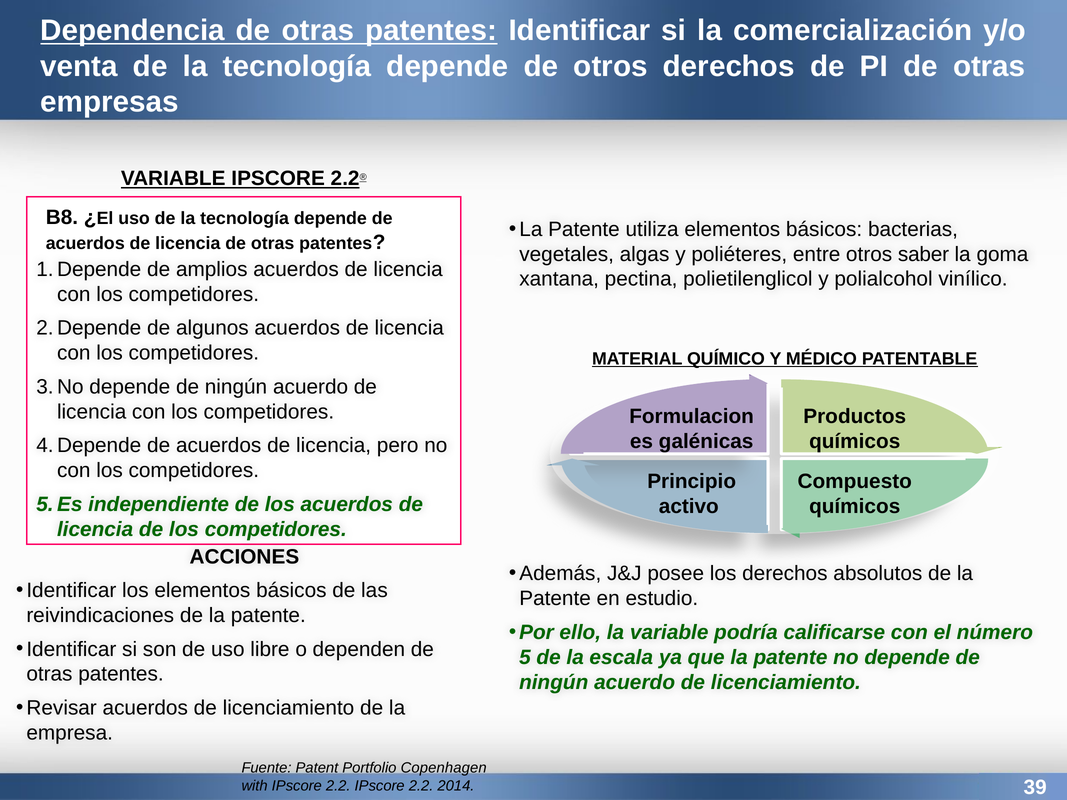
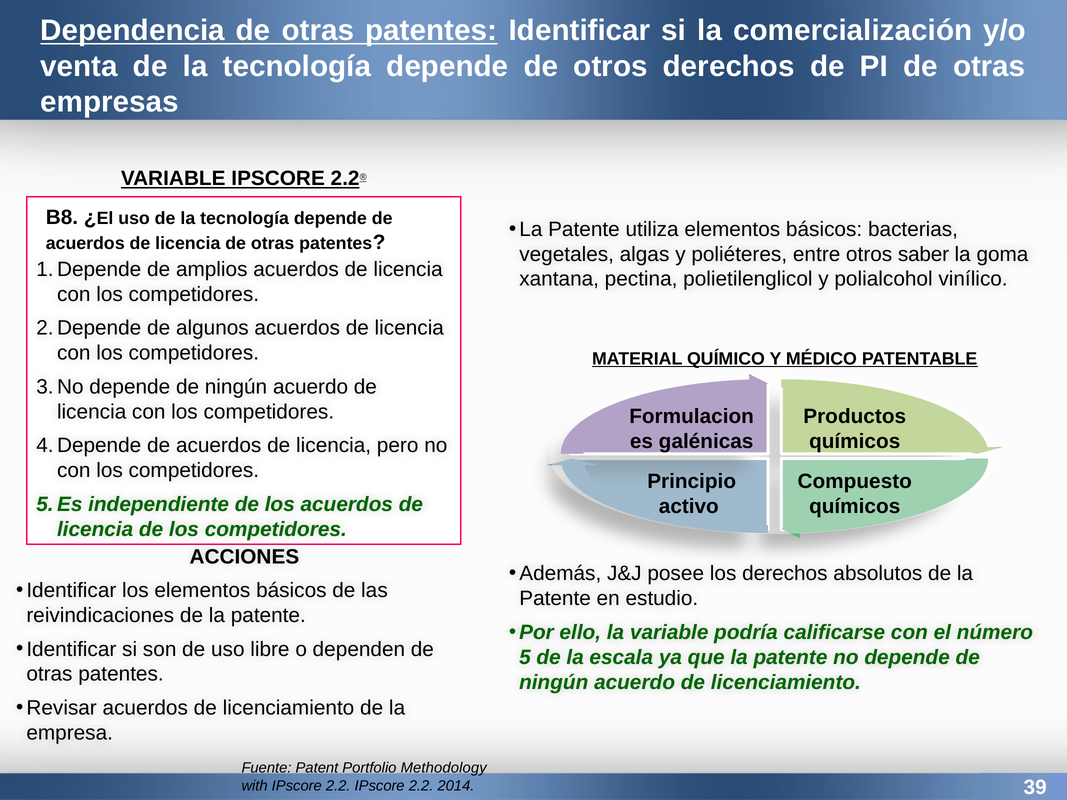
Copenhagen: Copenhagen -> Methodology
